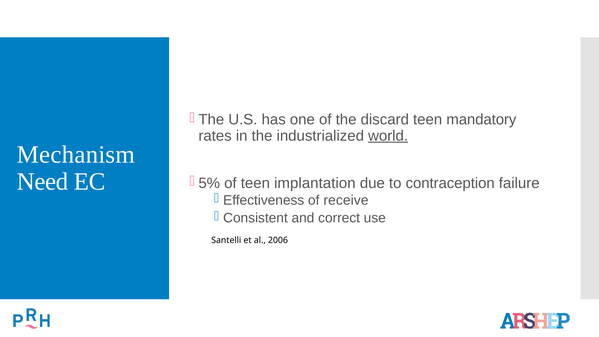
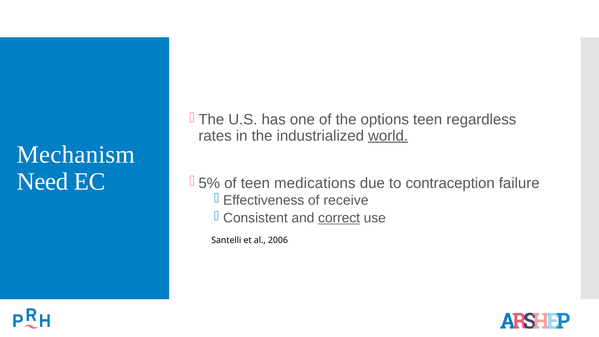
discard: discard -> options
mandatory: mandatory -> regardless
implantation: implantation -> medications
correct underline: none -> present
